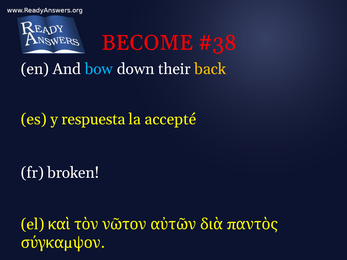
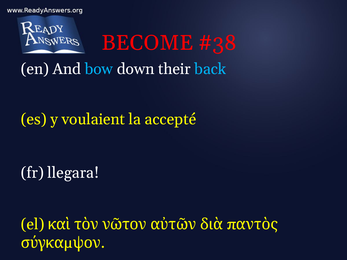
back colour: yellow -> light blue
respuesta: respuesta -> voulaient
broken: broken -> llegara
